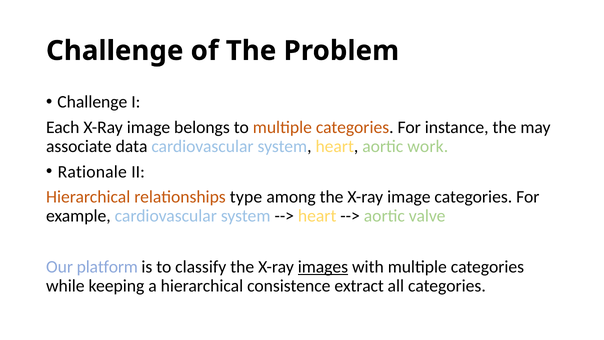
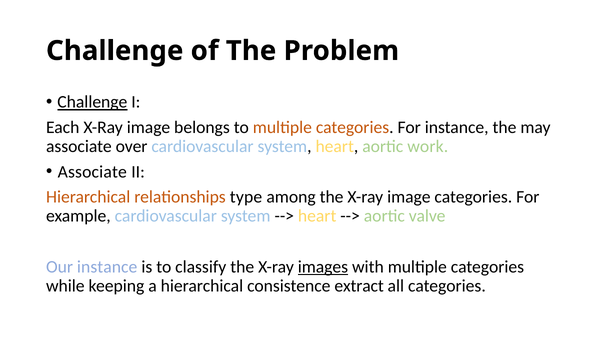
Challenge at (92, 102) underline: none -> present
data: data -> over
Rationale at (92, 172): Rationale -> Associate
Our platform: platform -> instance
